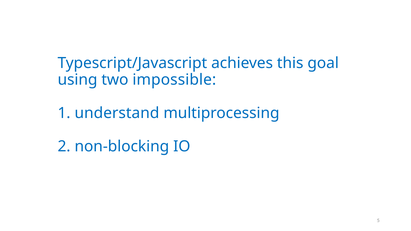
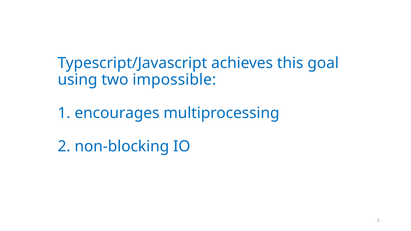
understand: understand -> encourages
